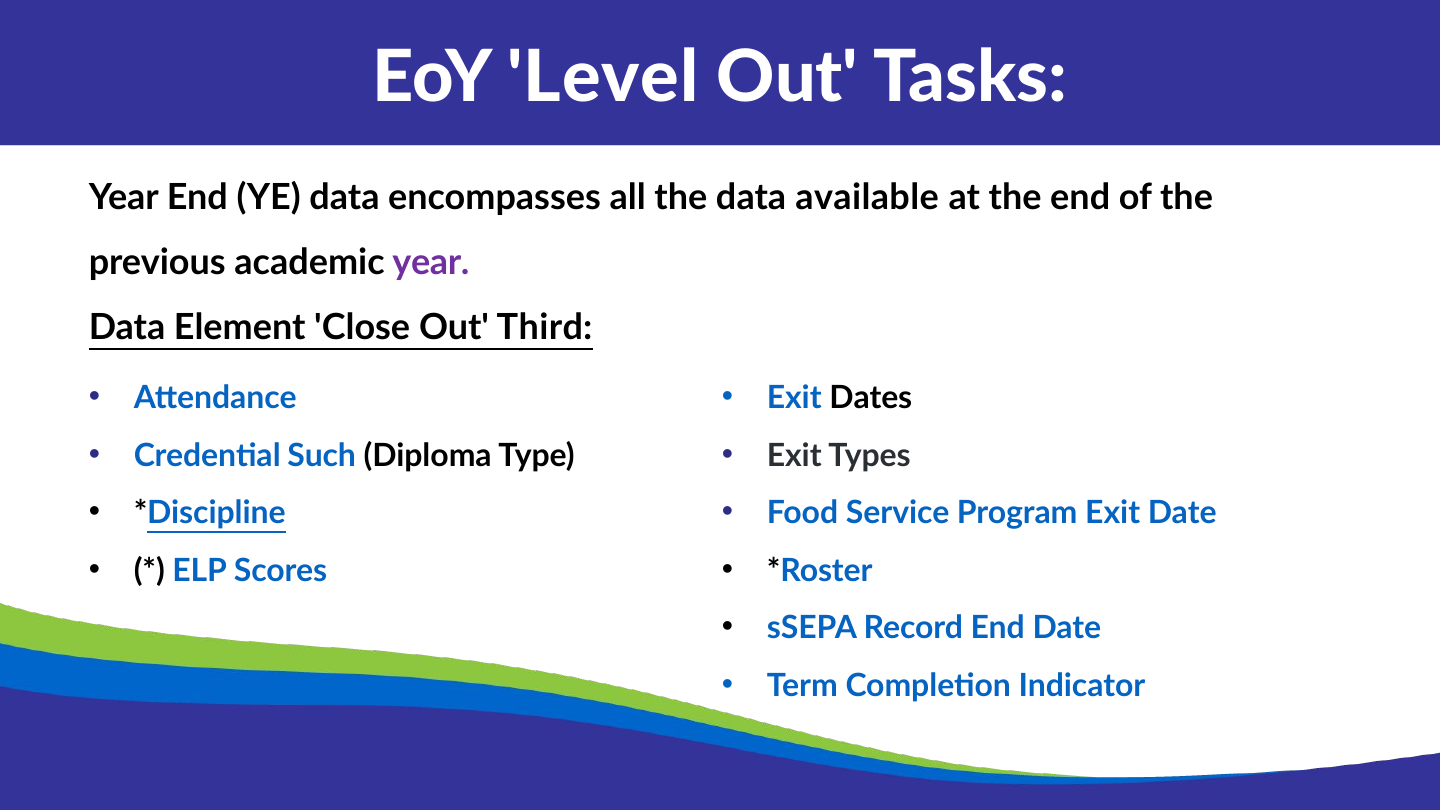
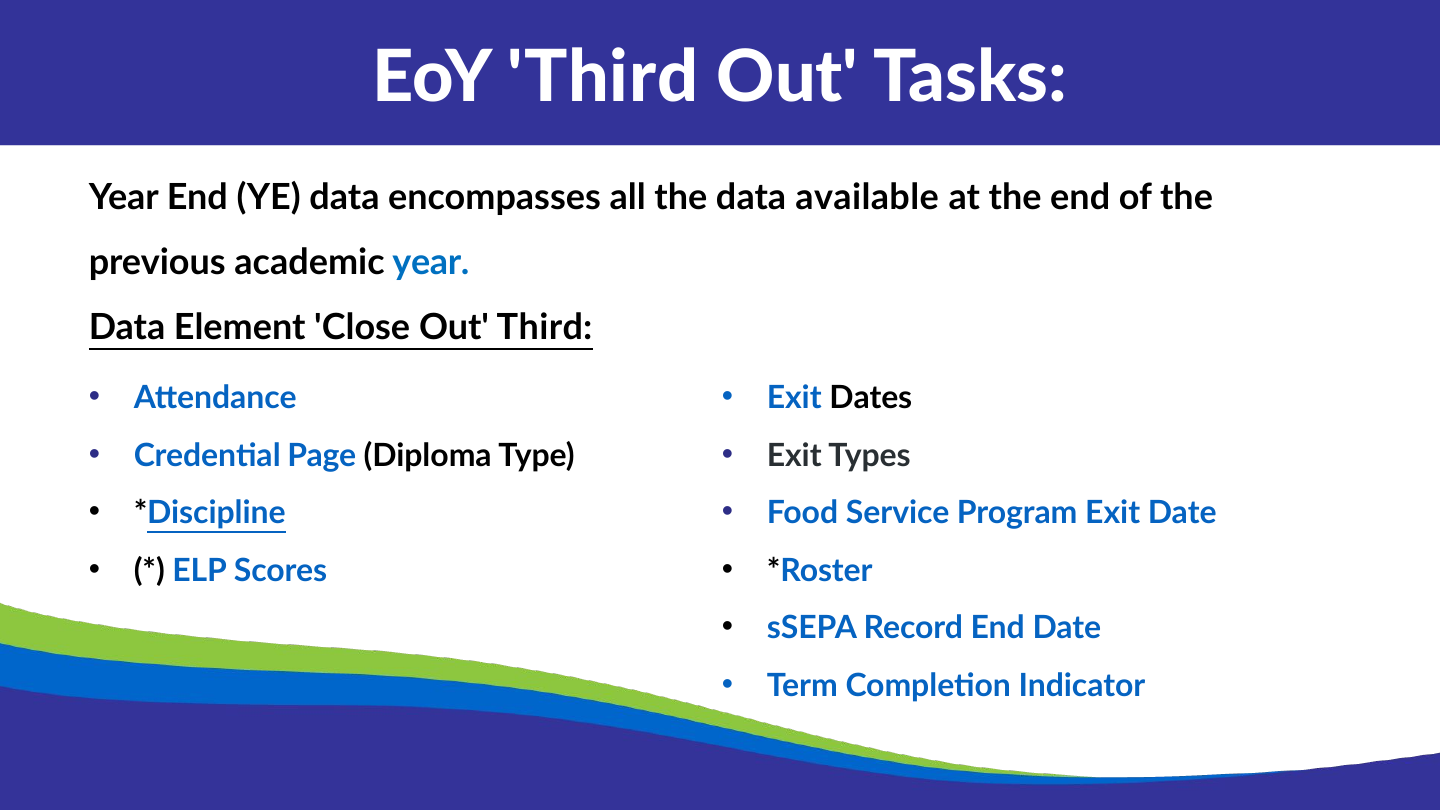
EoY Level: Level -> Third
year at (431, 263) colour: purple -> blue
Such: Such -> Page
